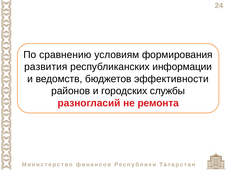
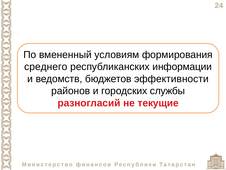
сравнению: сравнению -> вмененный
развития: развития -> среднего
ремонта: ремонта -> текущие
